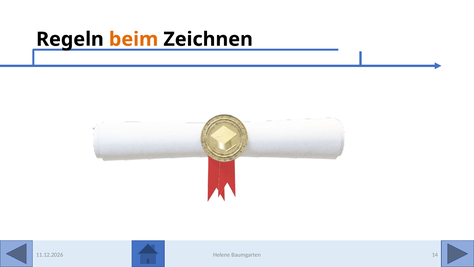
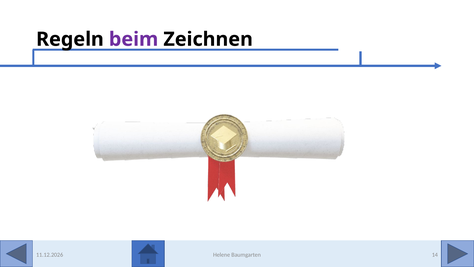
beim colour: orange -> purple
